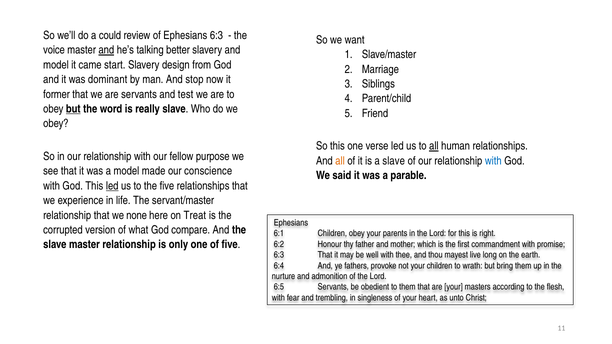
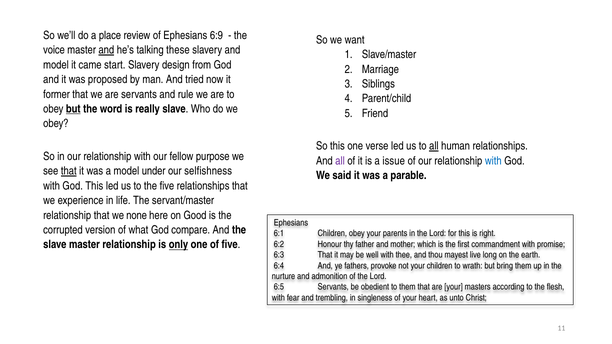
could: could -> place
Ephesians 6:3: 6:3 -> 6:9
better: better -> these
dominant: dominant -> proposed
stop: stop -> tried
test: test -> rule
all at (340, 161) colour: orange -> purple
a slave: slave -> issue
that at (69, 171) underline: none -> present
made: made -> under
conscience: conscience -> selfishness
led at (112, 186) underline: present -> none
Treat: Treat -> Good
only underline: none -> present
